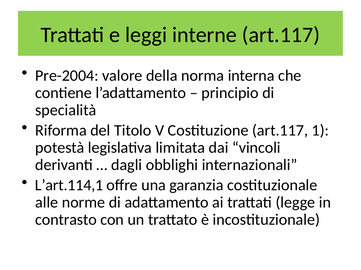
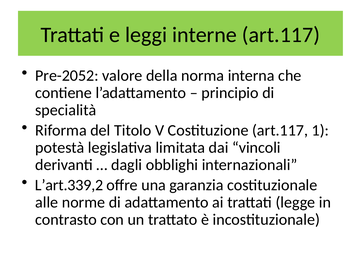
Pre-2004: Pre-2004 -> Pre-2052
L’art.114,1: L’art.114,1 -> L’art.339,2
